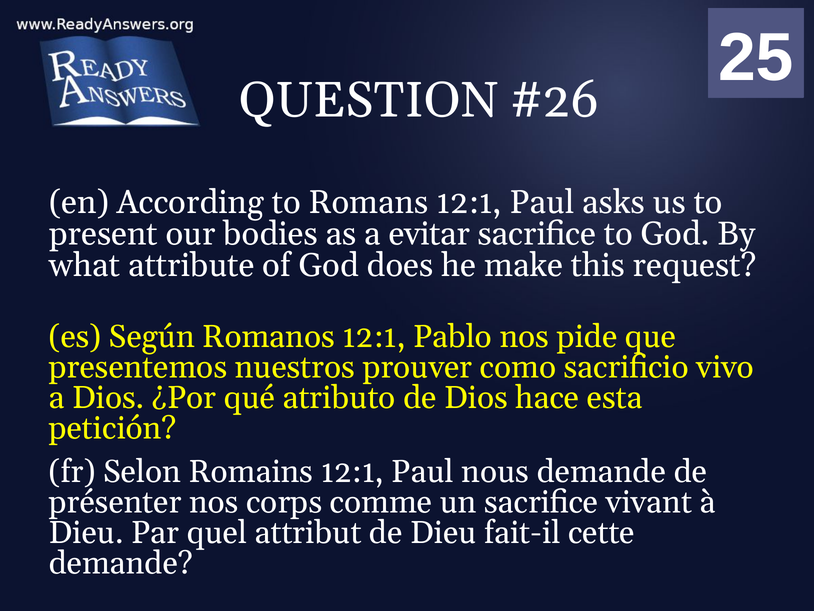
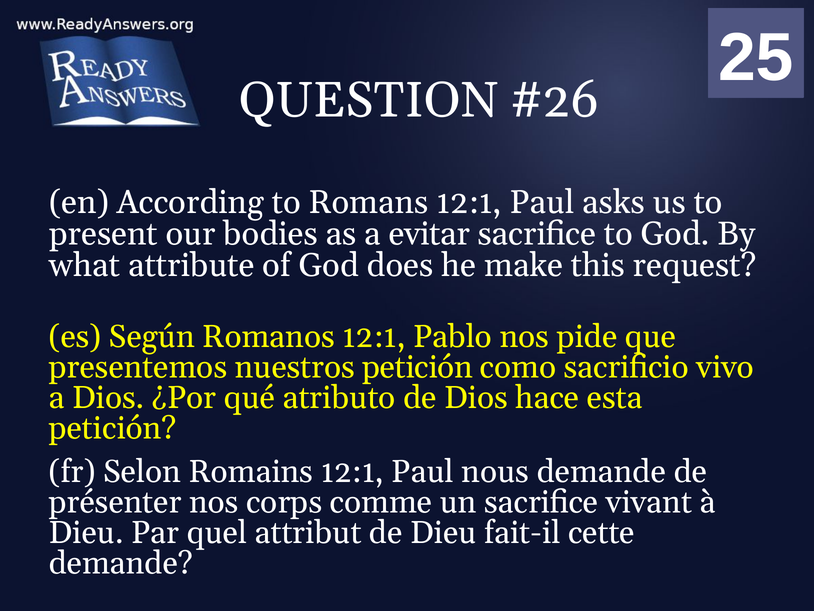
nuestros prouver: prouver -> petición
